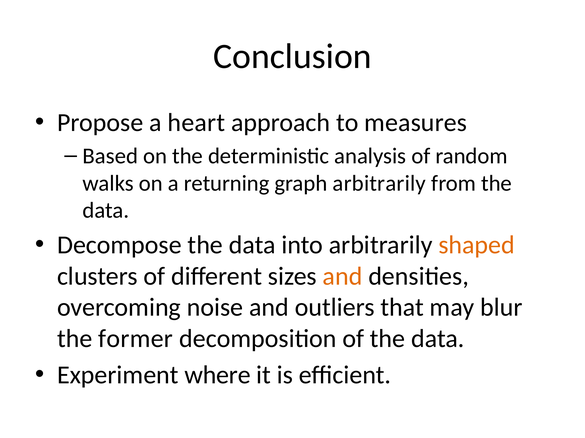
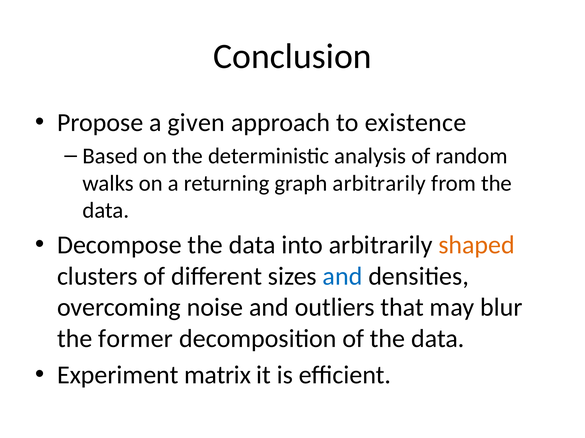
heart: heart -> given
measures: measures -> existence
and at (343, 277) colour: orange -> blue
where: where -> matrix
